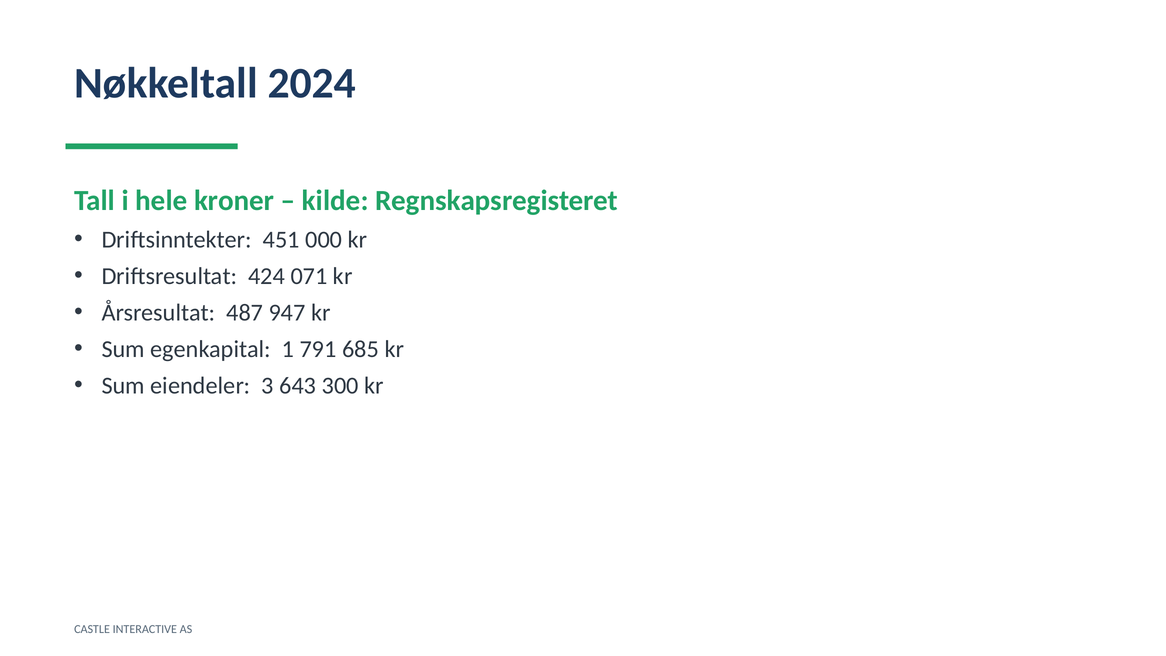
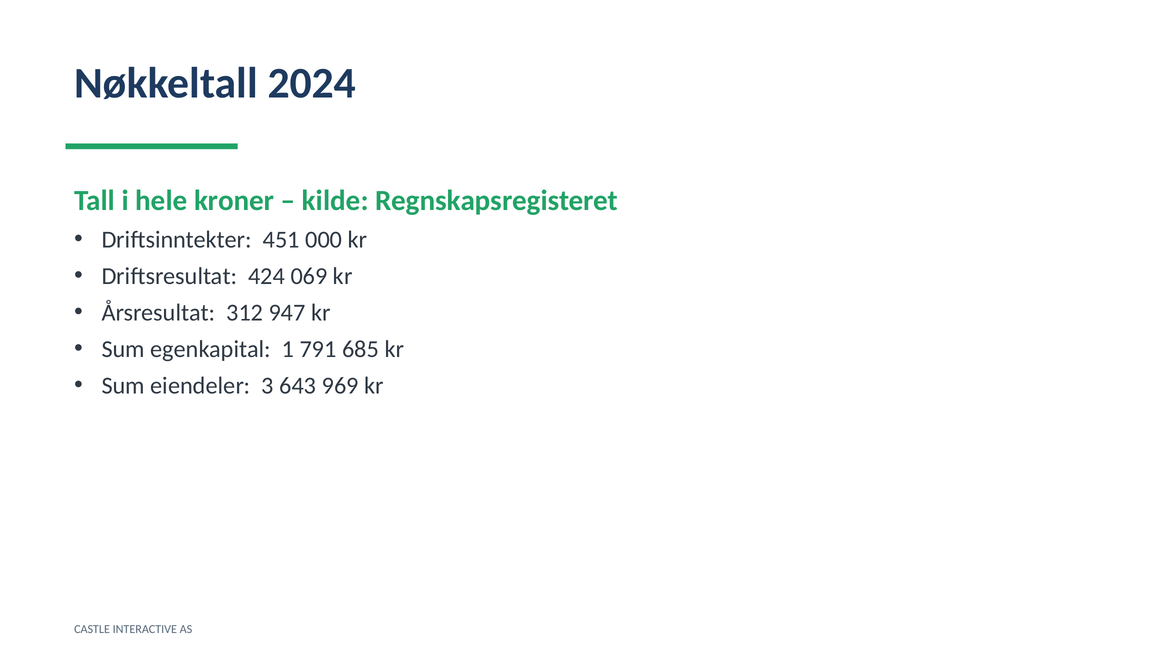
071: 071 -> 069
487: 487 -> 312
300: 300 -> 969
